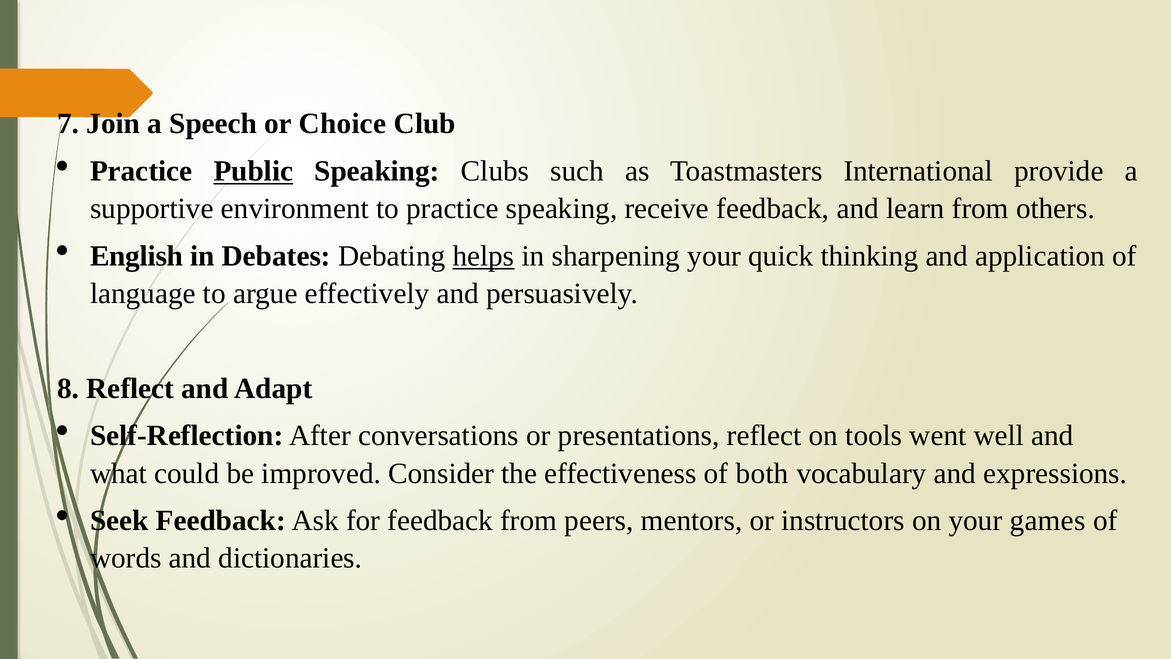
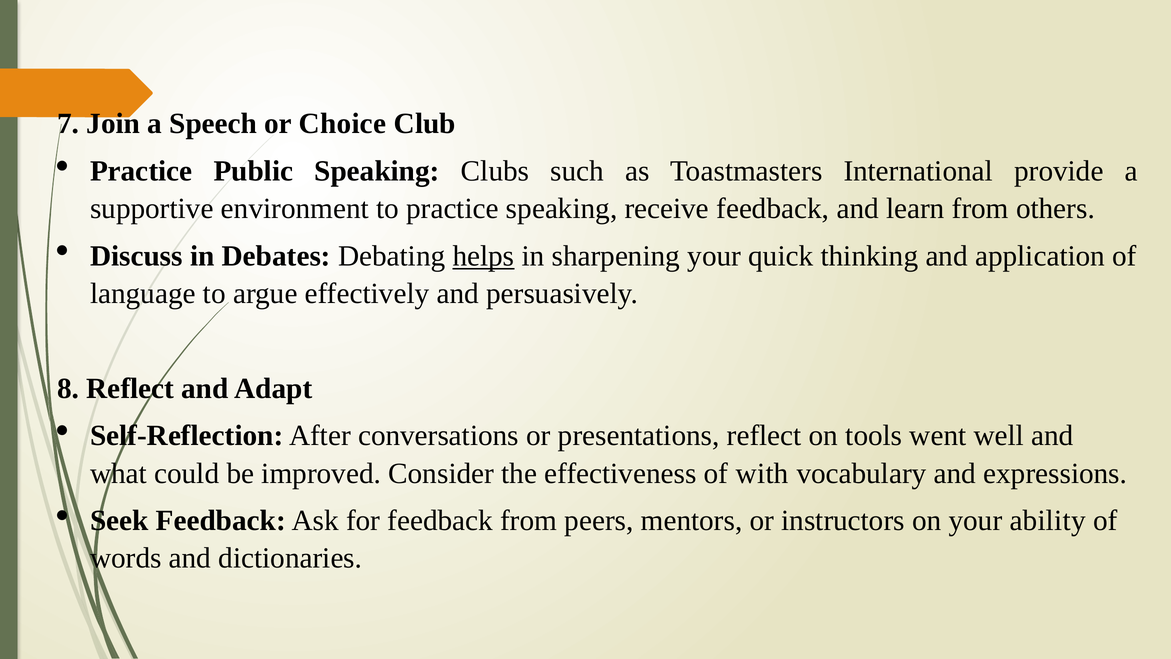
Public underline: present -> none
English: English -> Discuss
both: both -> with
games: games -> ability
